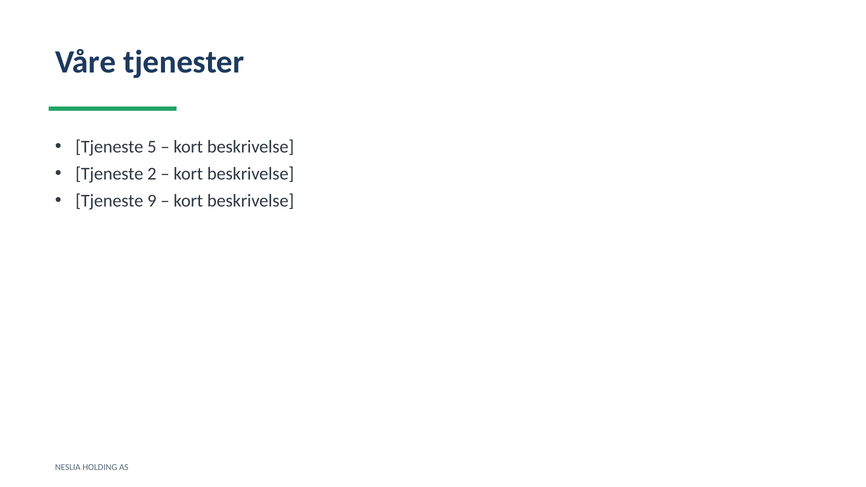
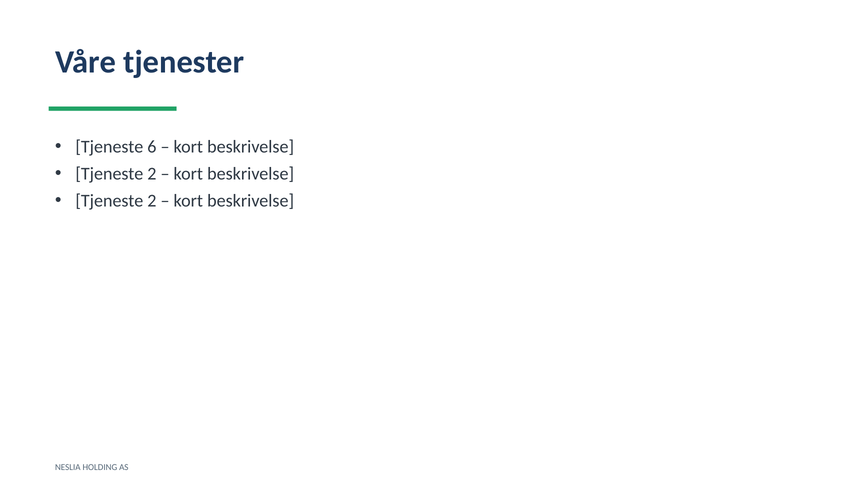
5: 5 -> 6
9 at (152, 201): 9 -> 2
